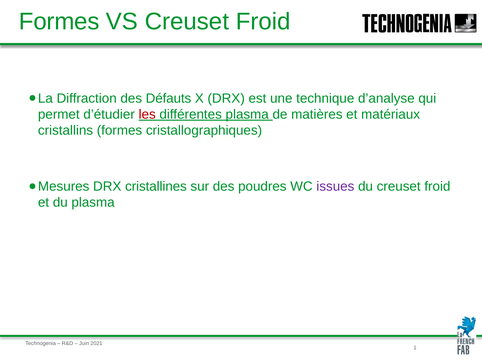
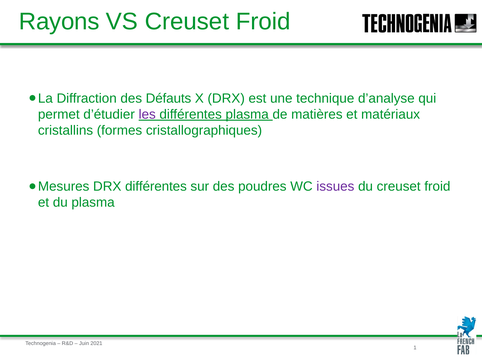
Formes at (59, 22): Formes -> Rayons
les colour: red -> purple
DRX cristallines: cristallines -> différentes
